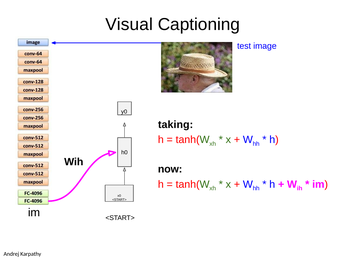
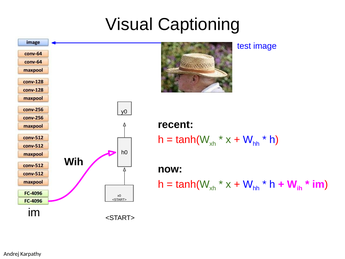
taking: taking -> recent
